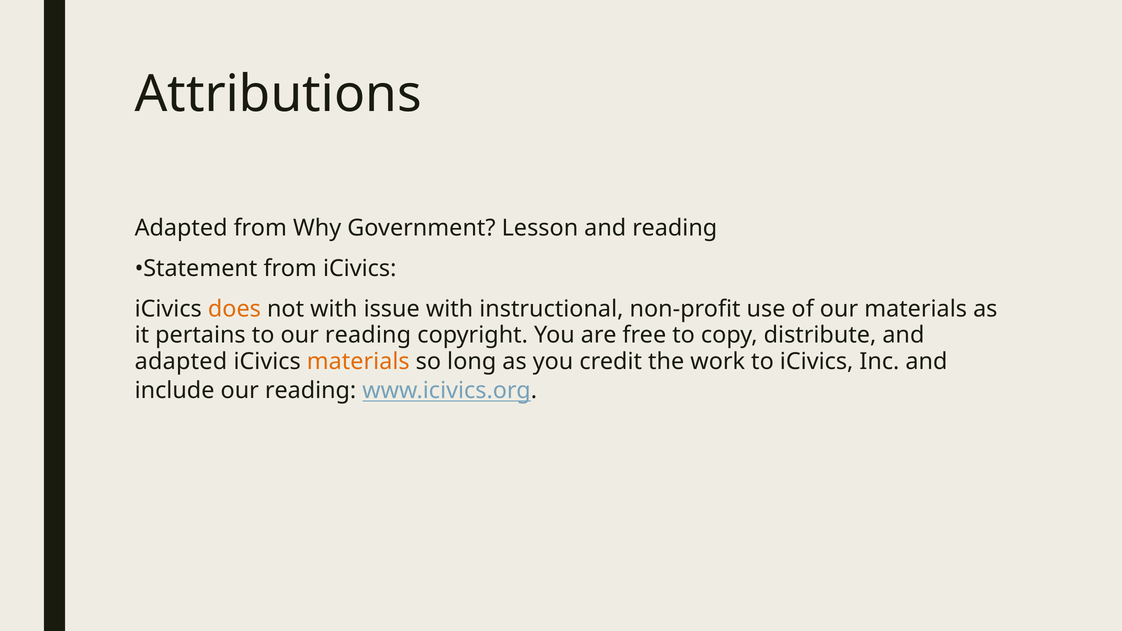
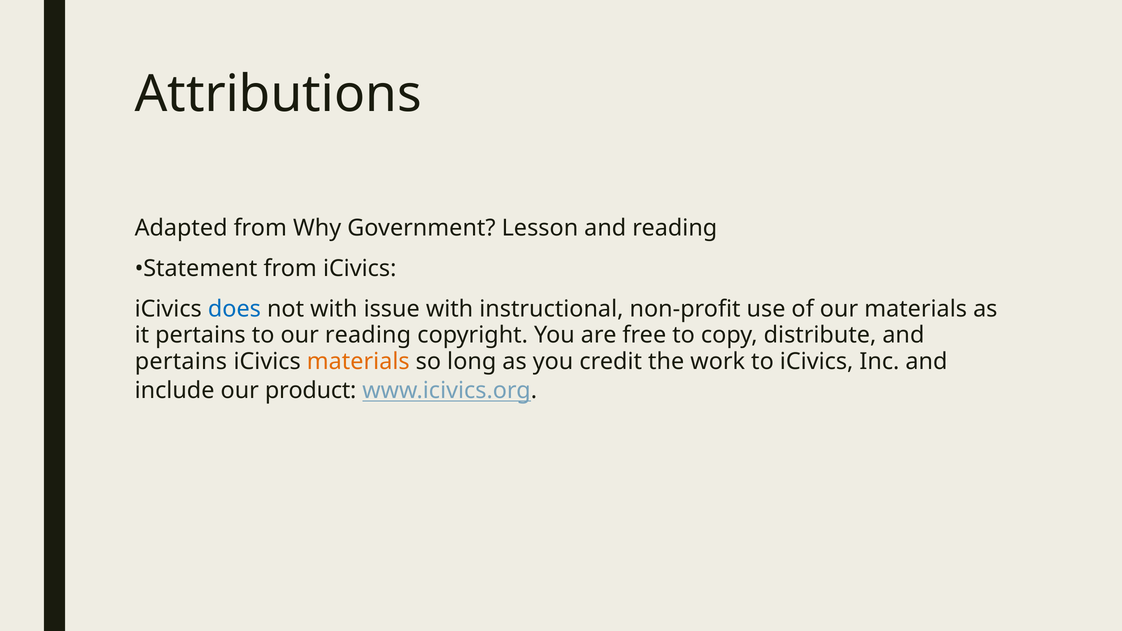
does colour: orange -> blue
adapted at (181, 362): adapted -> pertains
include our reading: reading -> product
